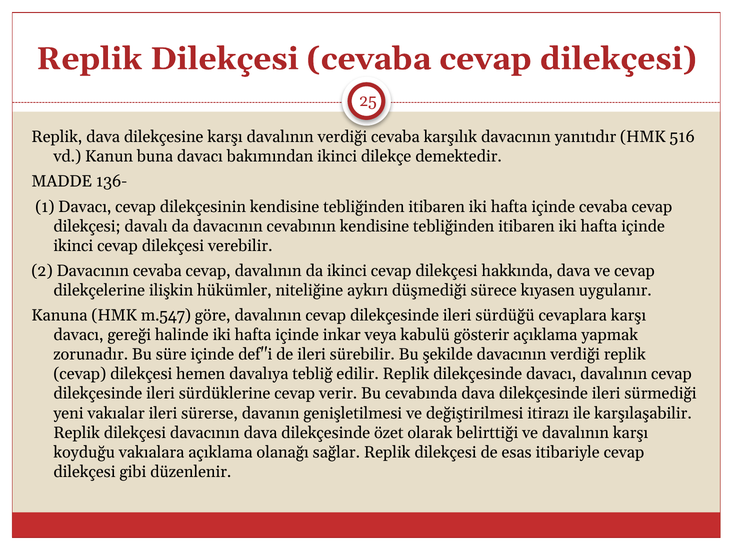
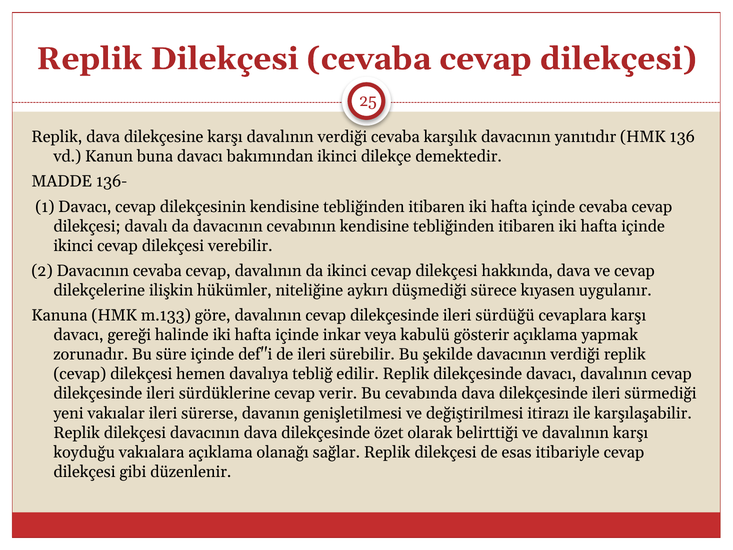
516: 516 -> 136
m.547: m.547 -> m.133
